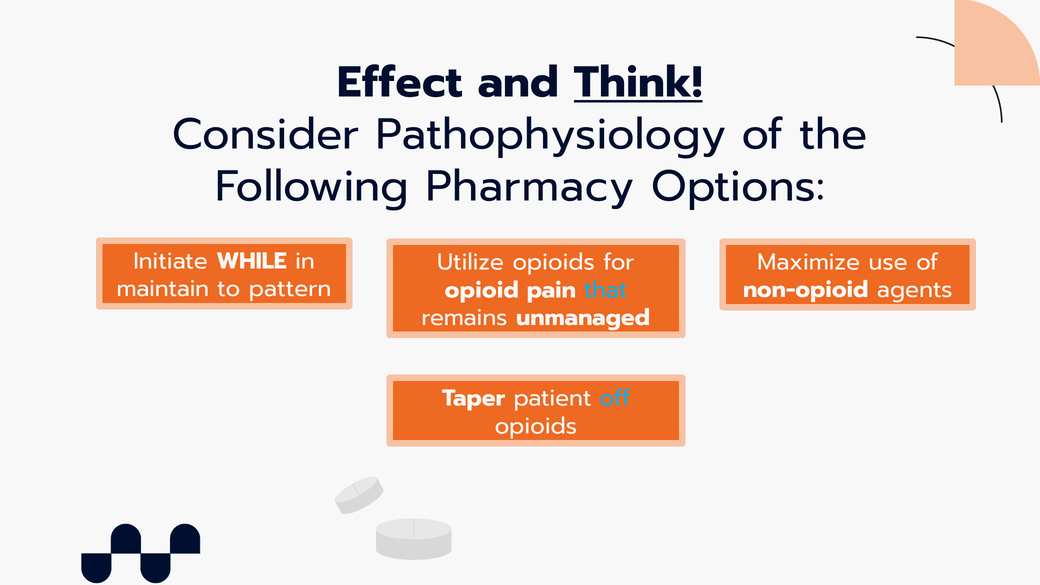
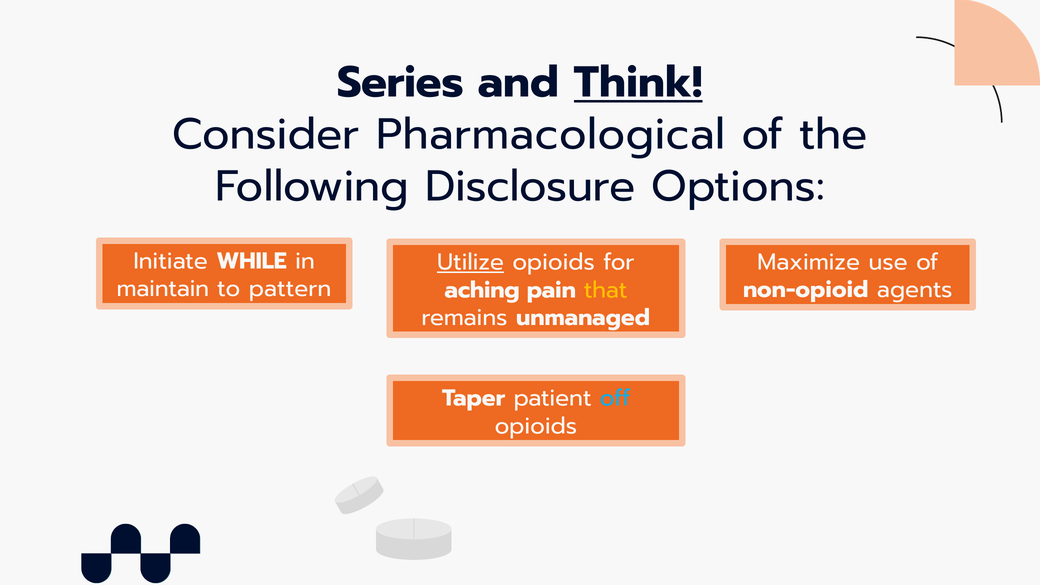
Effect: Effect -> Series
Pathophysiology: Pathophysiology -> Pharmacological
Pharmacy: Pharmacy -> Disclosure
Utilize underline: none -> present
opioid: opioid -> aching
that colour: light blue -> yellow
